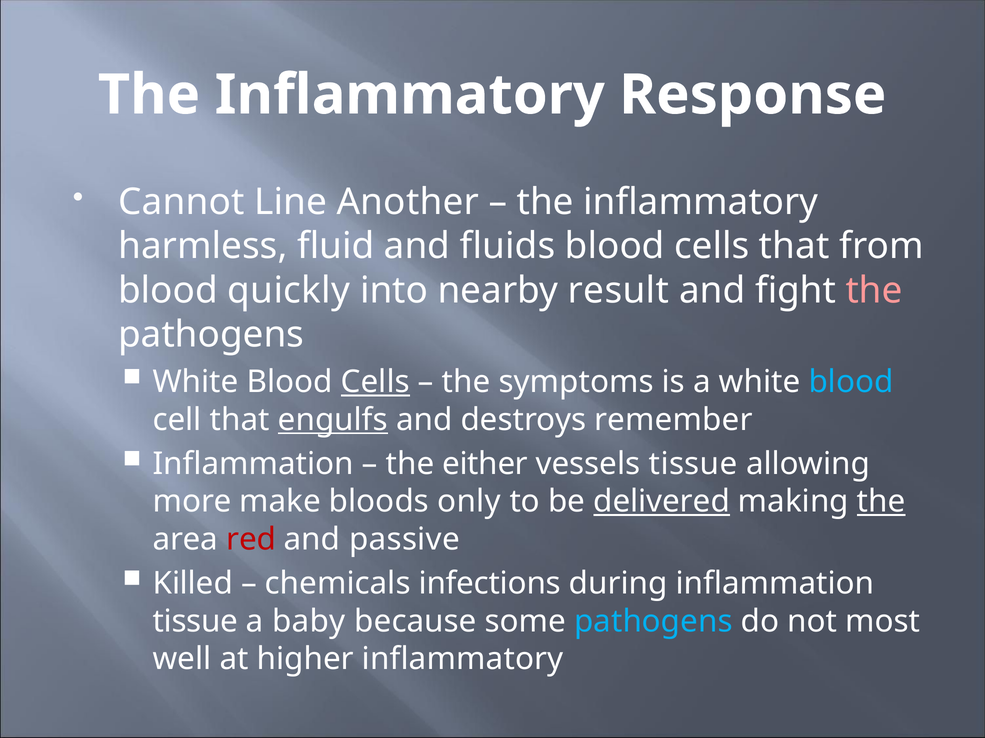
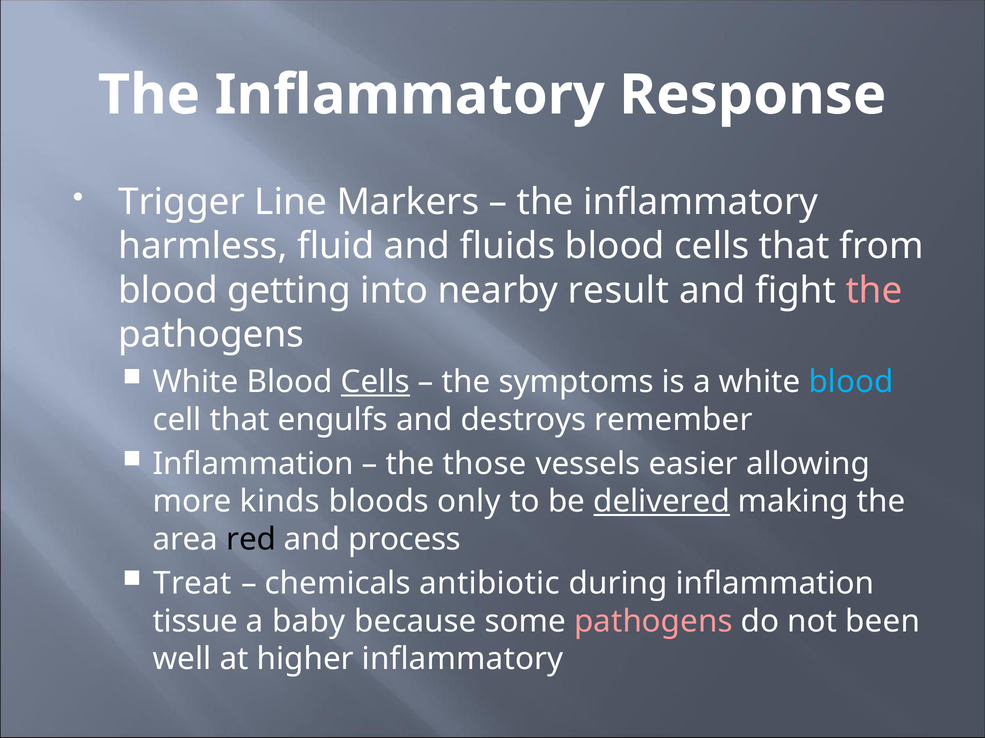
Cannot: Cannot -> Trigger
Another: Another -> Markers
quickly: quickly -> getting
engulfs underline: present -> none
either: either -> those
vessels tissue: tissue -> easier
make: make -> kinds
the at (881, 502) underline: present -> none
red colour: red -> black
passive: passive -> process
Killed: Killed -> Treat
infections: infections -> antibiotic
pathogens at (653, 622) colour: light blue -> pink
most: most -> been
